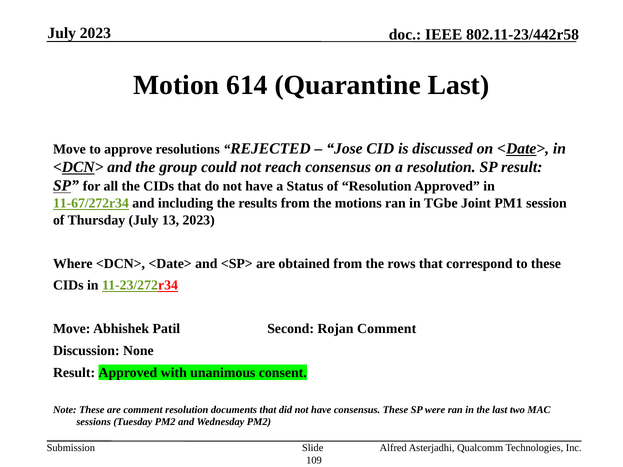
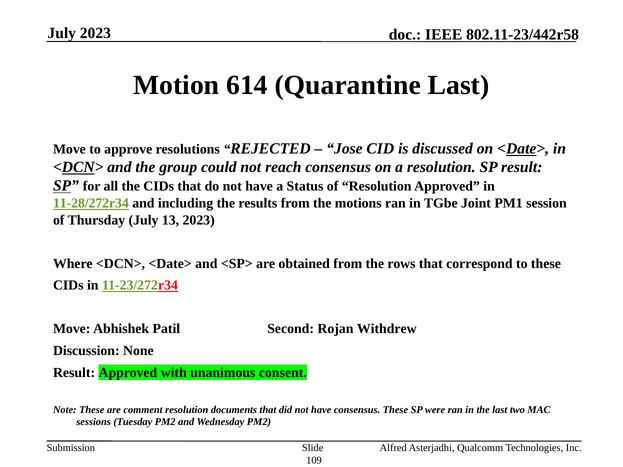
11-67/272r34: 11-67/272r34 -> 11-28/272r34
Rojan Comment: Comment -> Withdrew
